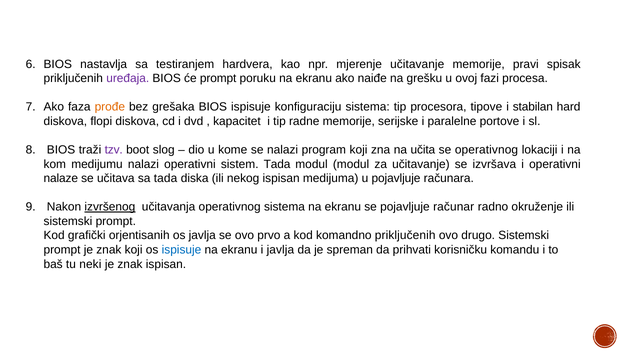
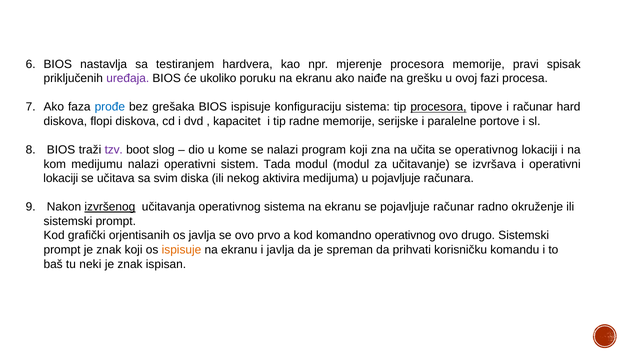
mjerenje učitavanje: učitavanje -> procesora
će prompt: prompt -> ukoliko
prođe colour: orange -> blue
procesora at (438, 107) underline: none -> present
i stabilan: stabilan -> računar
nalaze at (61, 178): nalaze -> lokaciji
sa tada: tada -> svim
nekog ispisan: ispisan -> aktivira
komandno priključenih: priključenih -> operativnog
ispisuje at (181, 250) colour: blue -> orange
